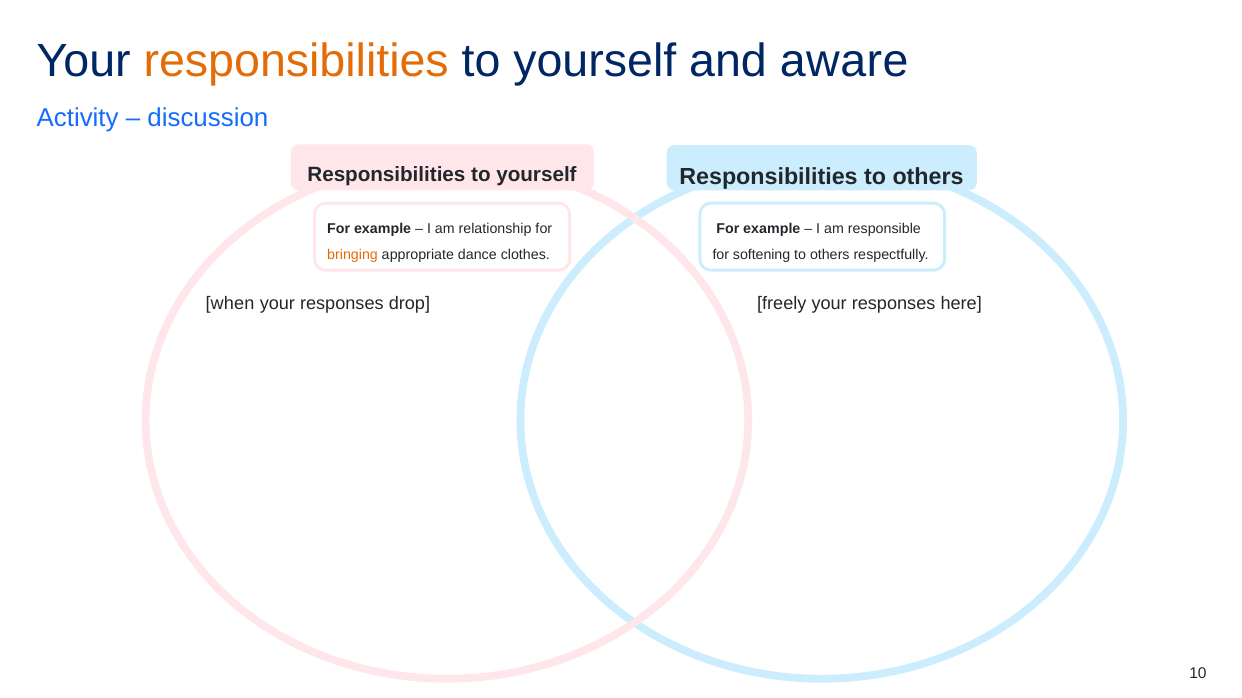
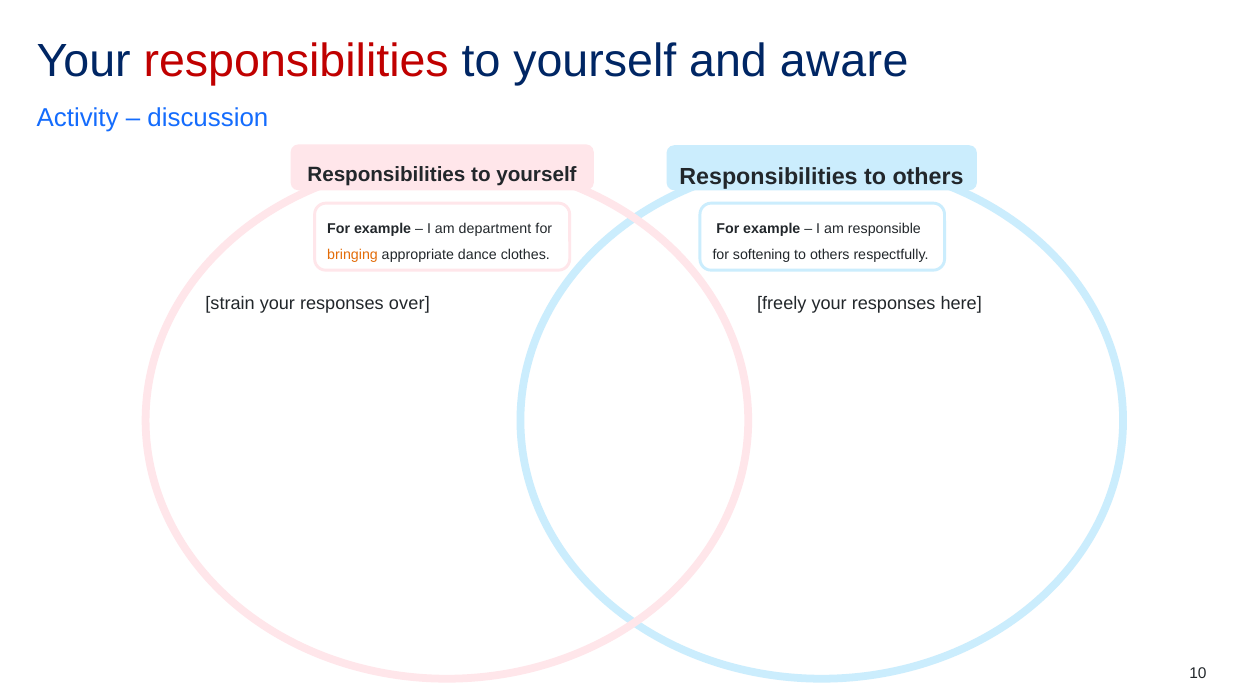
responsibilities at (296, 62) colour: orange -> red
relationship: relationship -> department
when: when -> strain
drop: drop -> over
